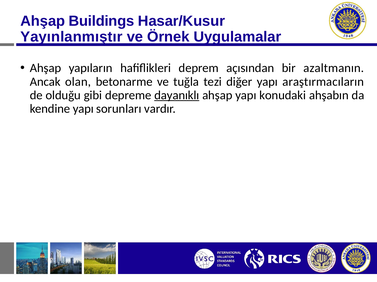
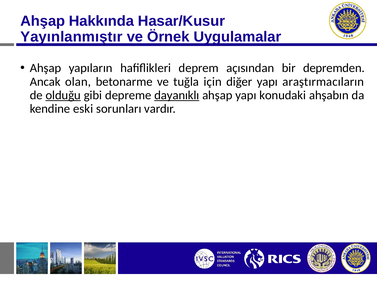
Buildings: Buildings -> Hakkında
azaltmanın: azaltmanın -> depremden
tezi: tezi -> için
olduğu underline: none -> present
kendine yapı: yapı -> eski
